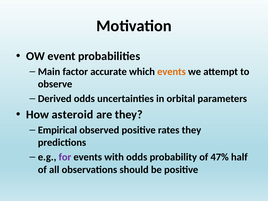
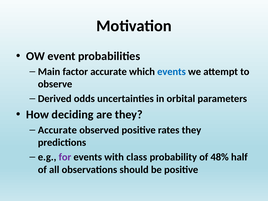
events at (172, 72) colour: orange -> blue
asteroid: asteroid -> deciding
Empirical at (57, 130): Empirical -> Accurate
with odds: odds -> class
47%: 47% -> 48%
